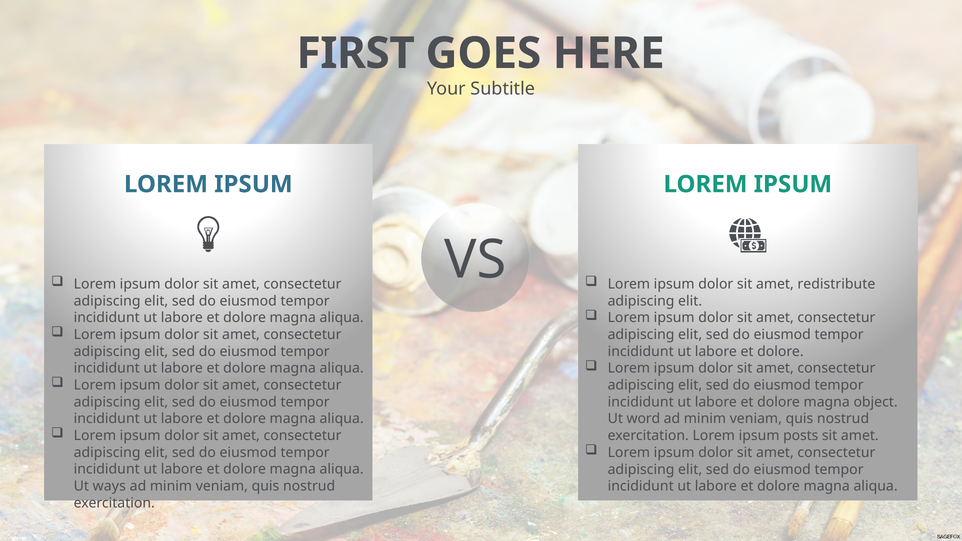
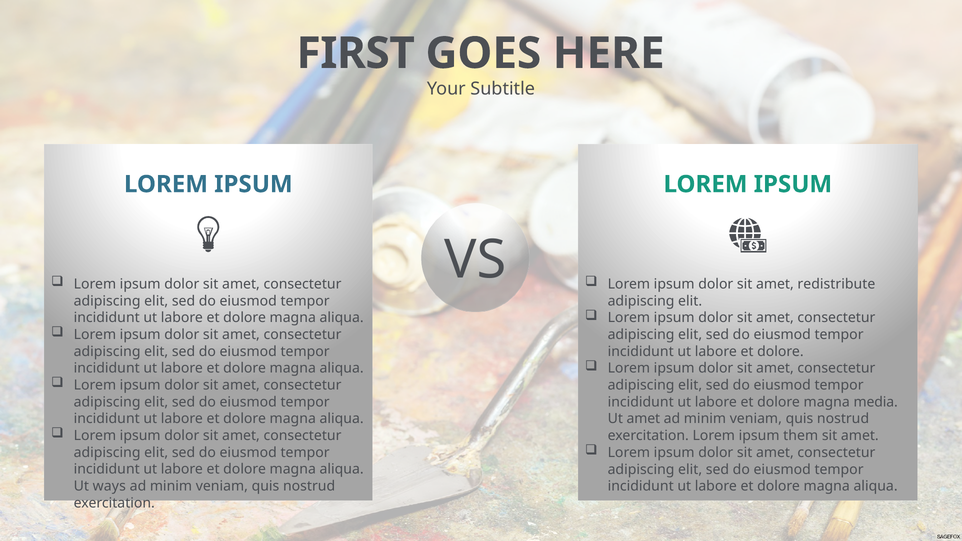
object: object -> media
Ut word: word -> amet
posts: posts -> them
